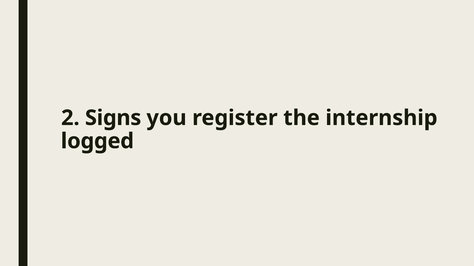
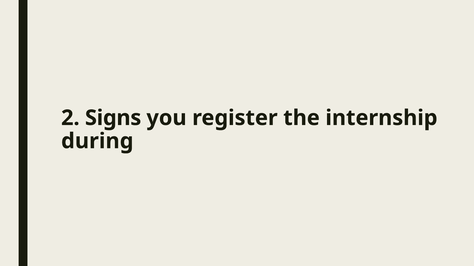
logged: logged -> during
